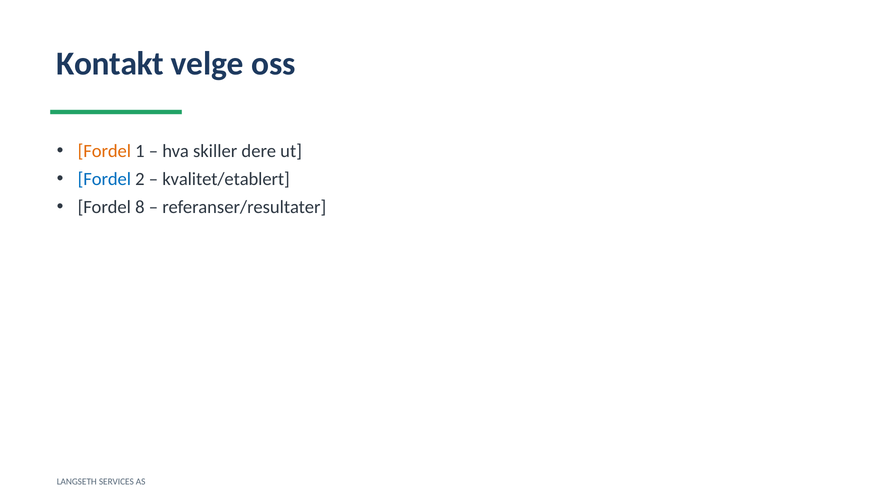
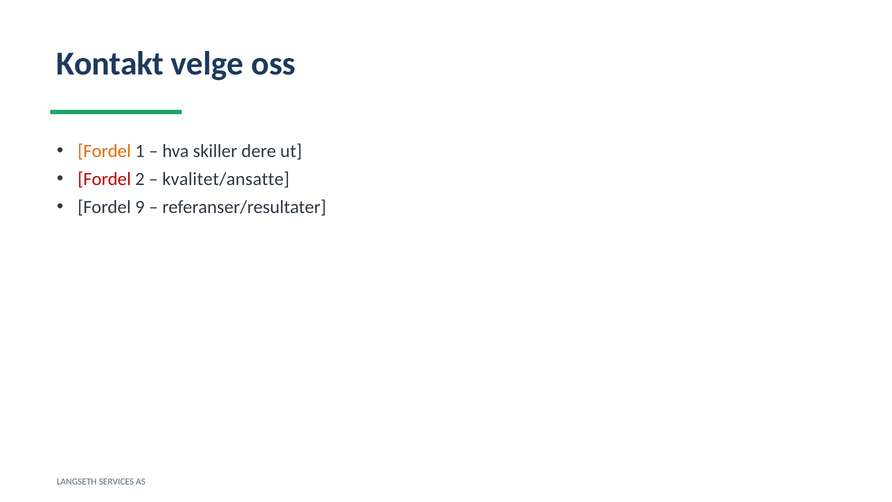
Fordel at (104, 179) colour: blue -> red
kvalitet/etablert: kvalitet/etablert -> kvalitet/ansatte
8: 8 -> 9
